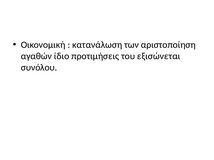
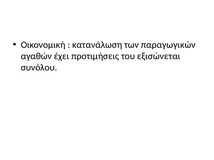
αριστοποίηση: αριστοποίηση -> παραγωγικών
ίδιο: ίδιο -> έχει
